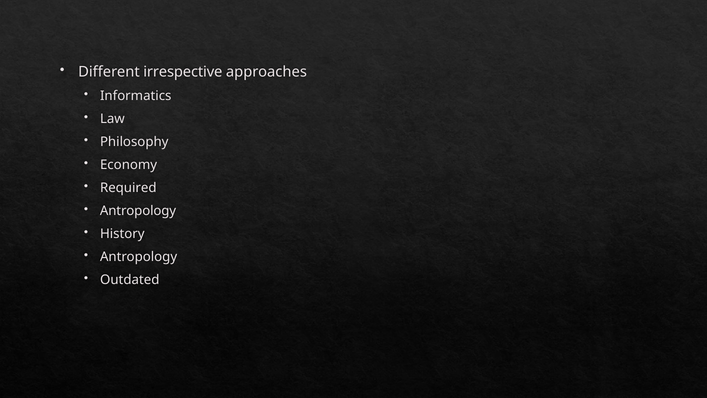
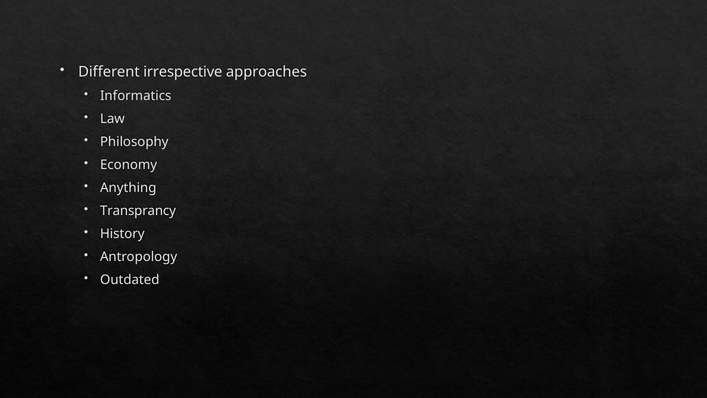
Required: Required -> Anything
Antropology at (138, 211): Antropology -> Transprancy
